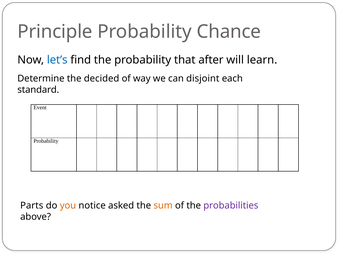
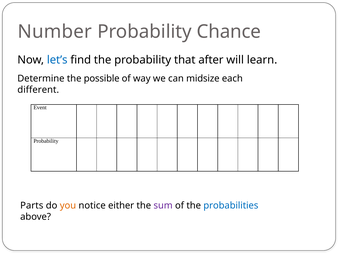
Principle: Principle -> Number
decided: decided -> possible
disjoint: disjoint -> midsize
standard: standard -> different
asked: asked -> either
sum colour: orange -> purple
probabilities colour: purple -> blue
